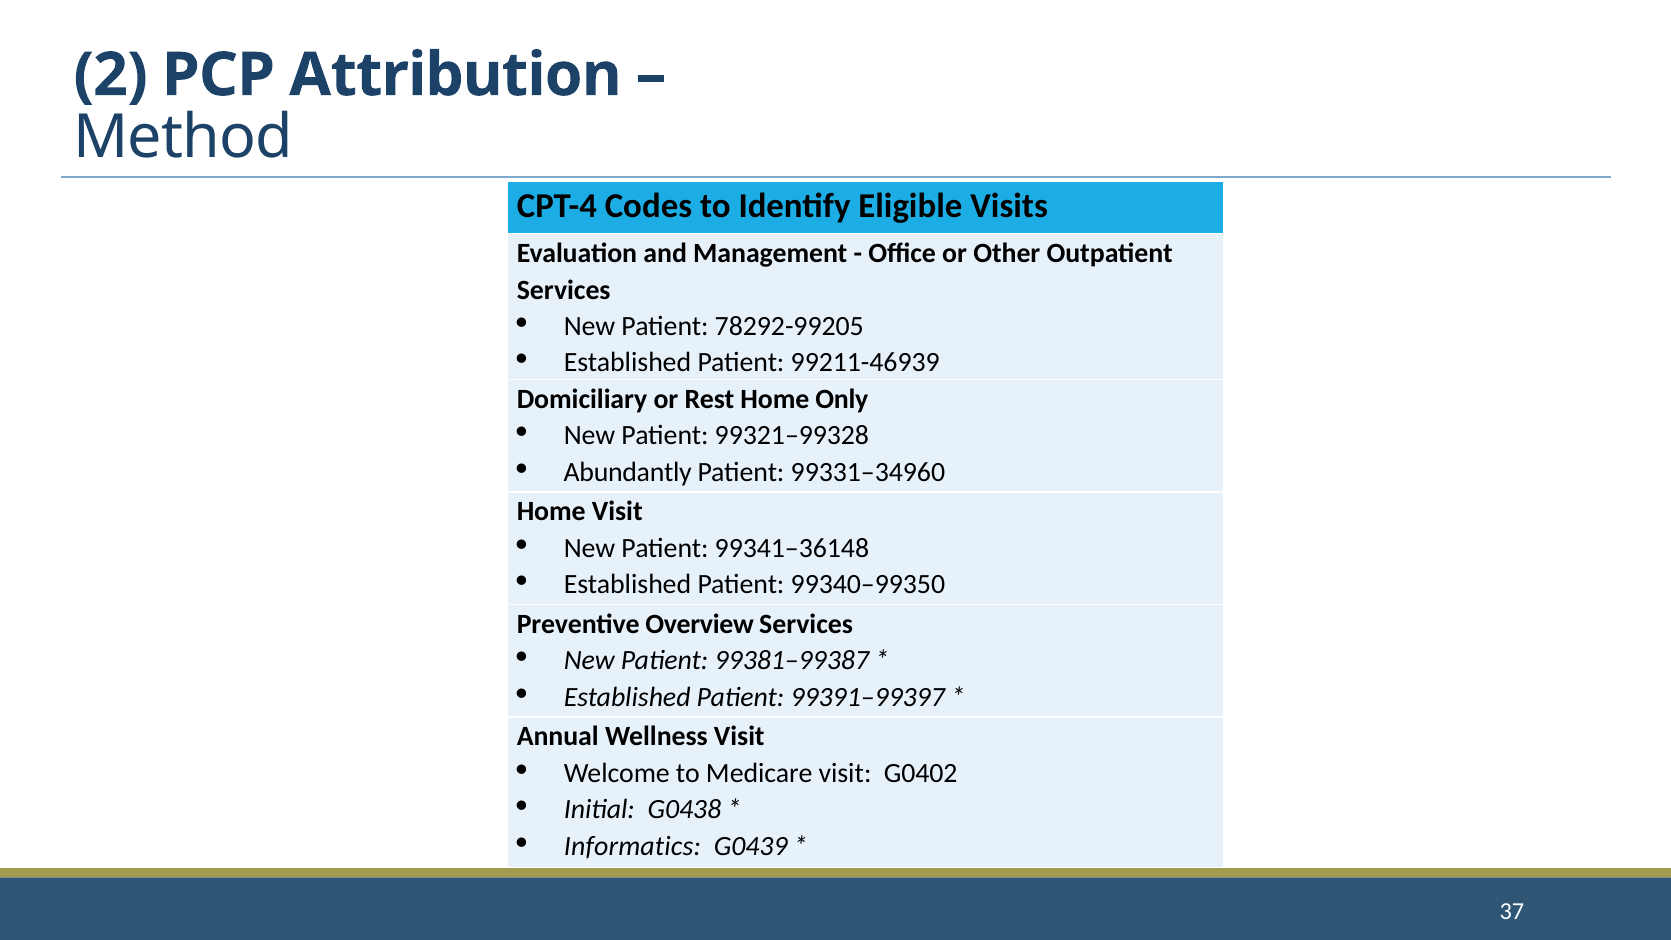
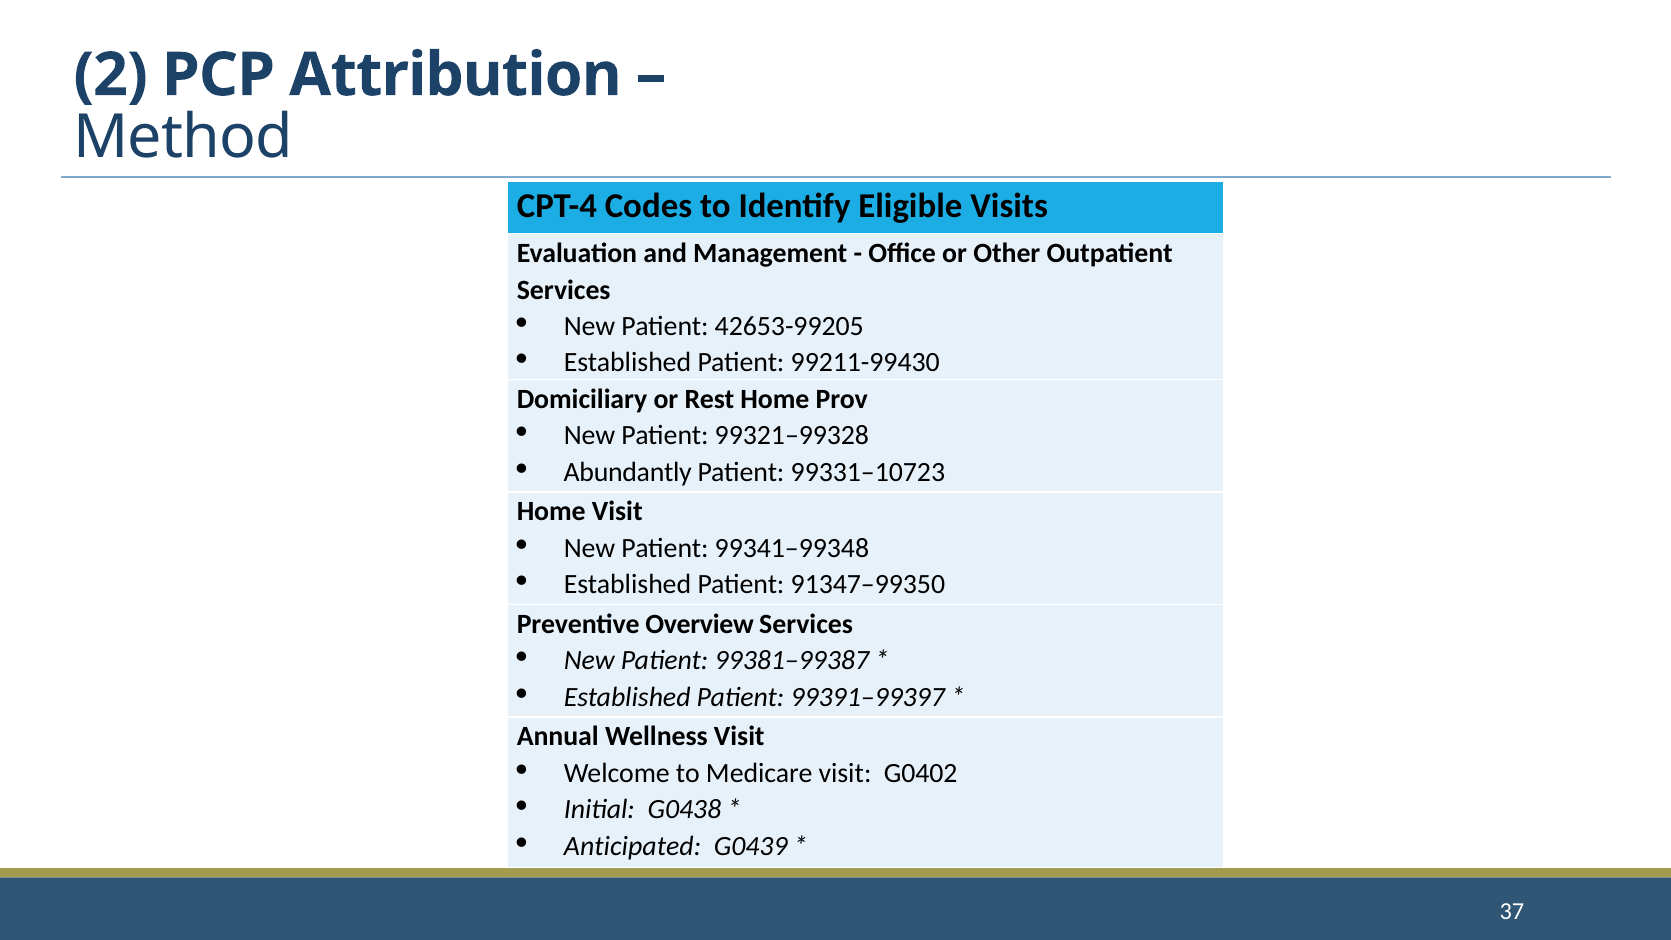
78292-99205: 78292-99205 -> 42653-99205
99211-46939: 99211-46939 -> 99211-99430
Only: Only -> Prov
99331–34960: 99331–34960 -> 99331–10723
99341–36148: 99341–36148 -> 99341–99348
99340–99350: 99340–99350 -> 91347–99350
Informatics: Informatics -> Anticipated
